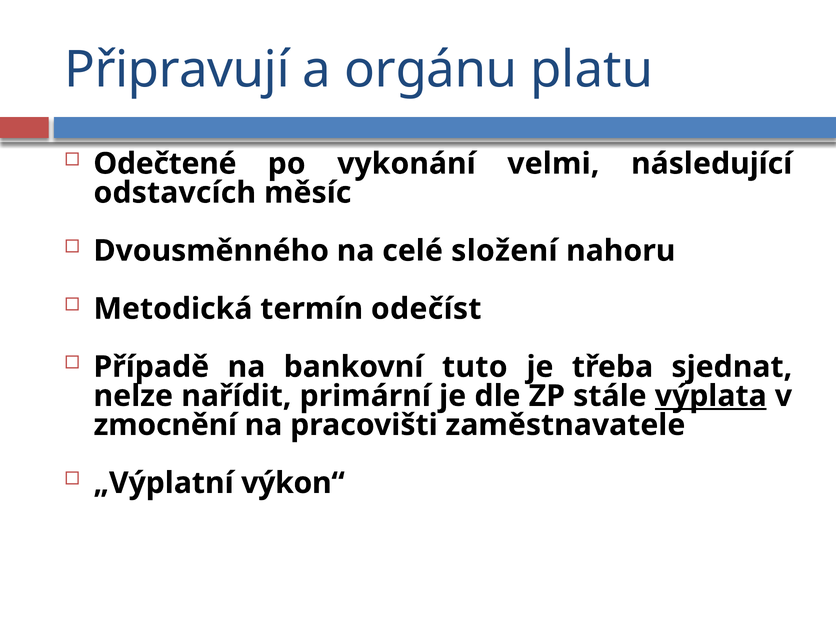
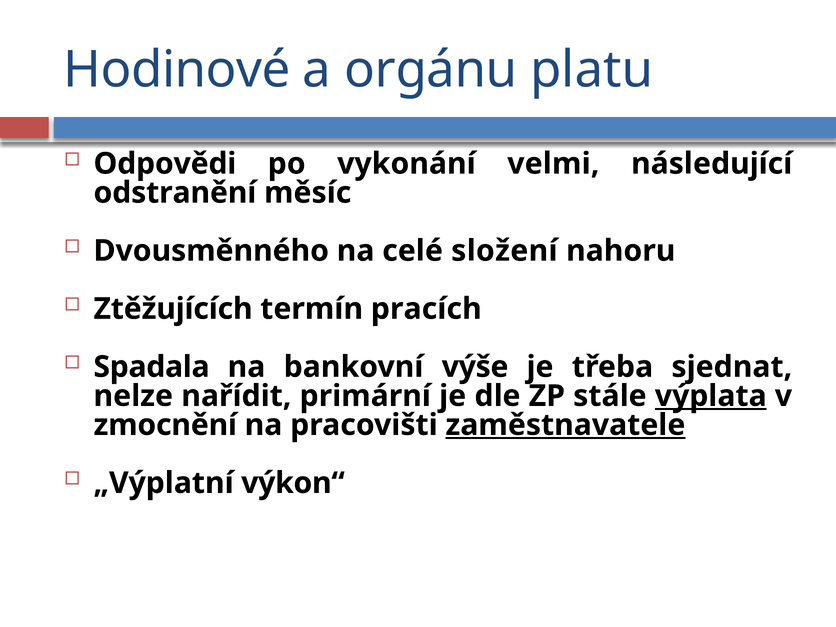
Připravují: Připravují -> Hodinové
Odečtené: Odečtené -> Odpovědi
odstavcích: odstavcích -> odstranění
Metodická: Metodická -> Ztěžujících
odečíst: odečíst -> pracích
Případě: Případě -> Spadala
tuto: tuto -> výše
zaměstnavatele underline: none -> present
